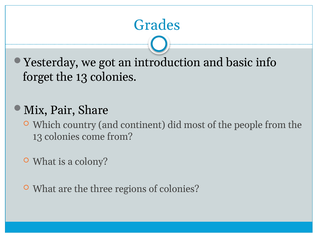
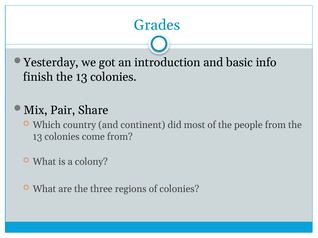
forget: forget -> finish
